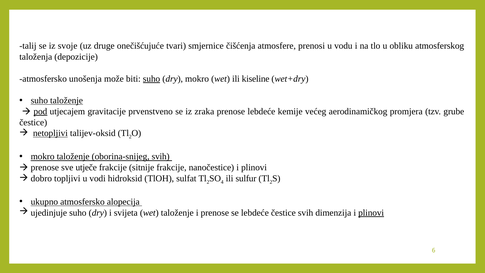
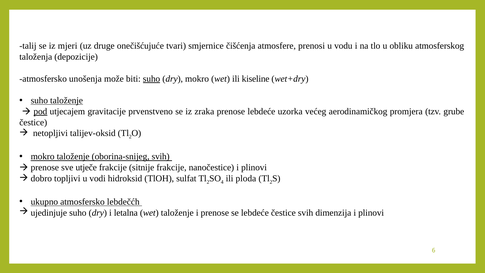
svoje: svoje -> mjeri
kemije: kemije -> uzorka
netopljivi underline: present -> none
sulfur: sulfur -> ploda
alopecija: alopecija -> lebdečćh
svijeta: svijeta -> letalna
plinovi at (371, 213) underline: present -> none
